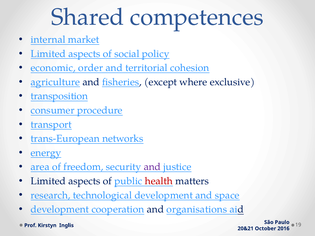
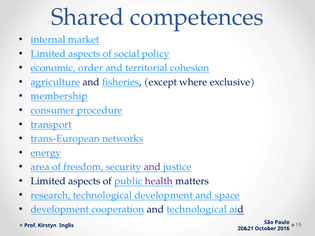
transposition: transposition -> membership
health colour: red -> purple
and organisations: organisations -> technological
